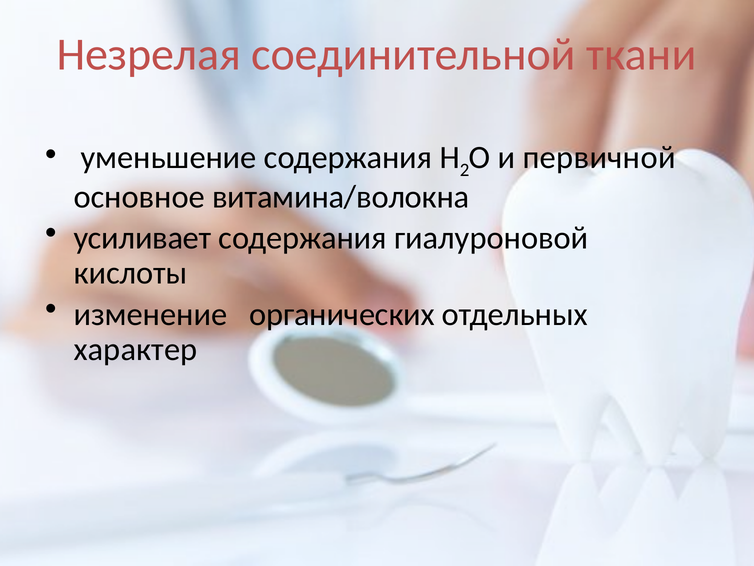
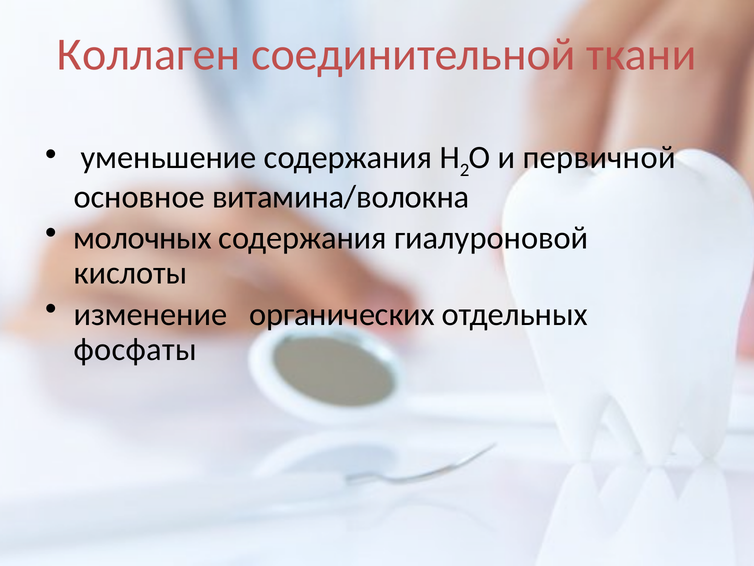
Незрелая: Незрелая -> Коллаген
усиливает: усиливает -> молочных
характер: характер -> фосфаты
